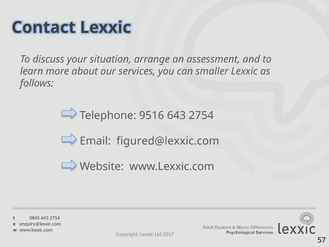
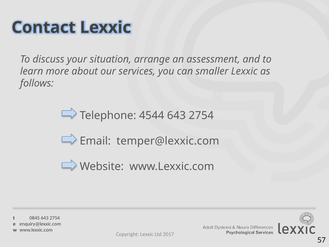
9516: 9516 -> 4544
figured@lexxic.com: figured@lexxic.com -> temper@lexxic.com
